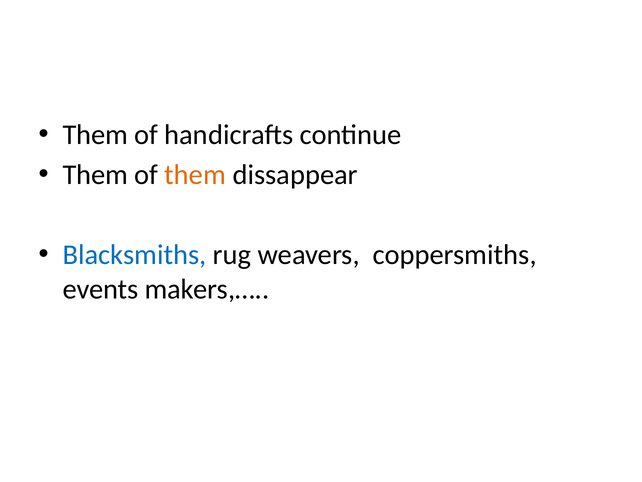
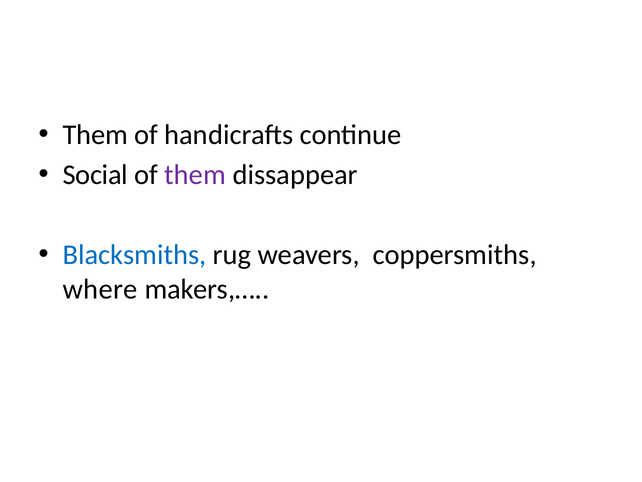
Them at (95, 175): Them -> Social
them at (195, 175) colour: orange -> purple
events: events -> where
